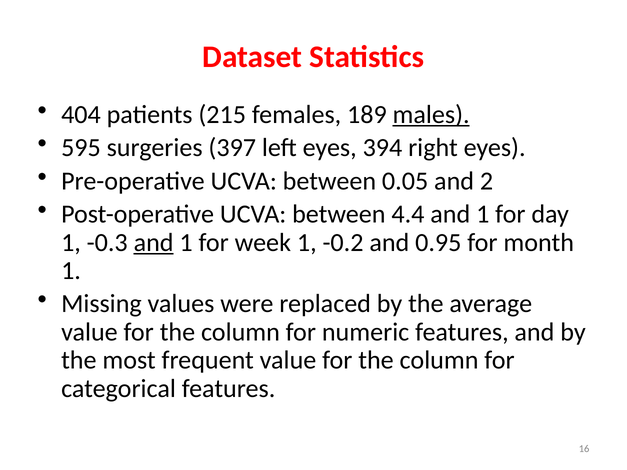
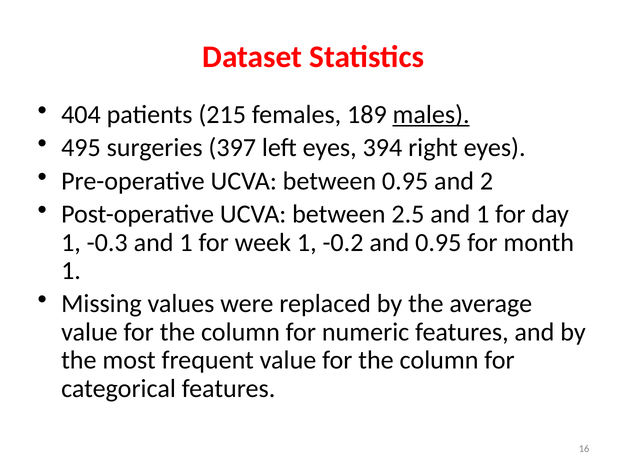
595: 595 -> 495
between 0.05: 0.05 -> 0.95
4.4: 4.4 -> 2.5
and at (154, 243) underline: present -> none
